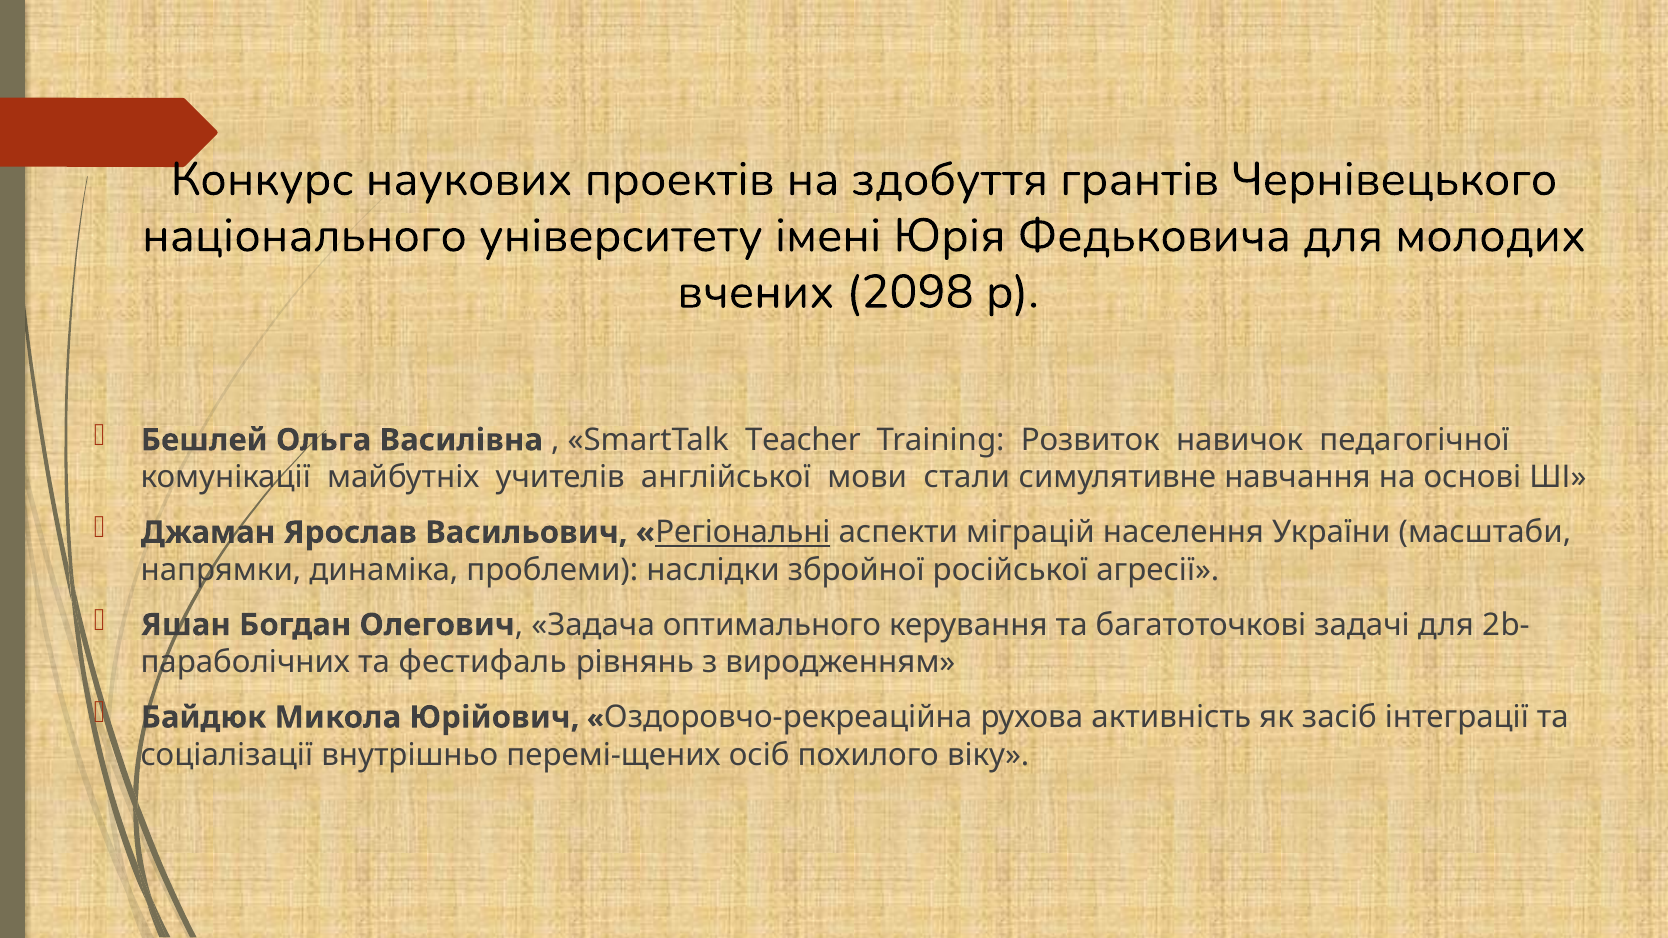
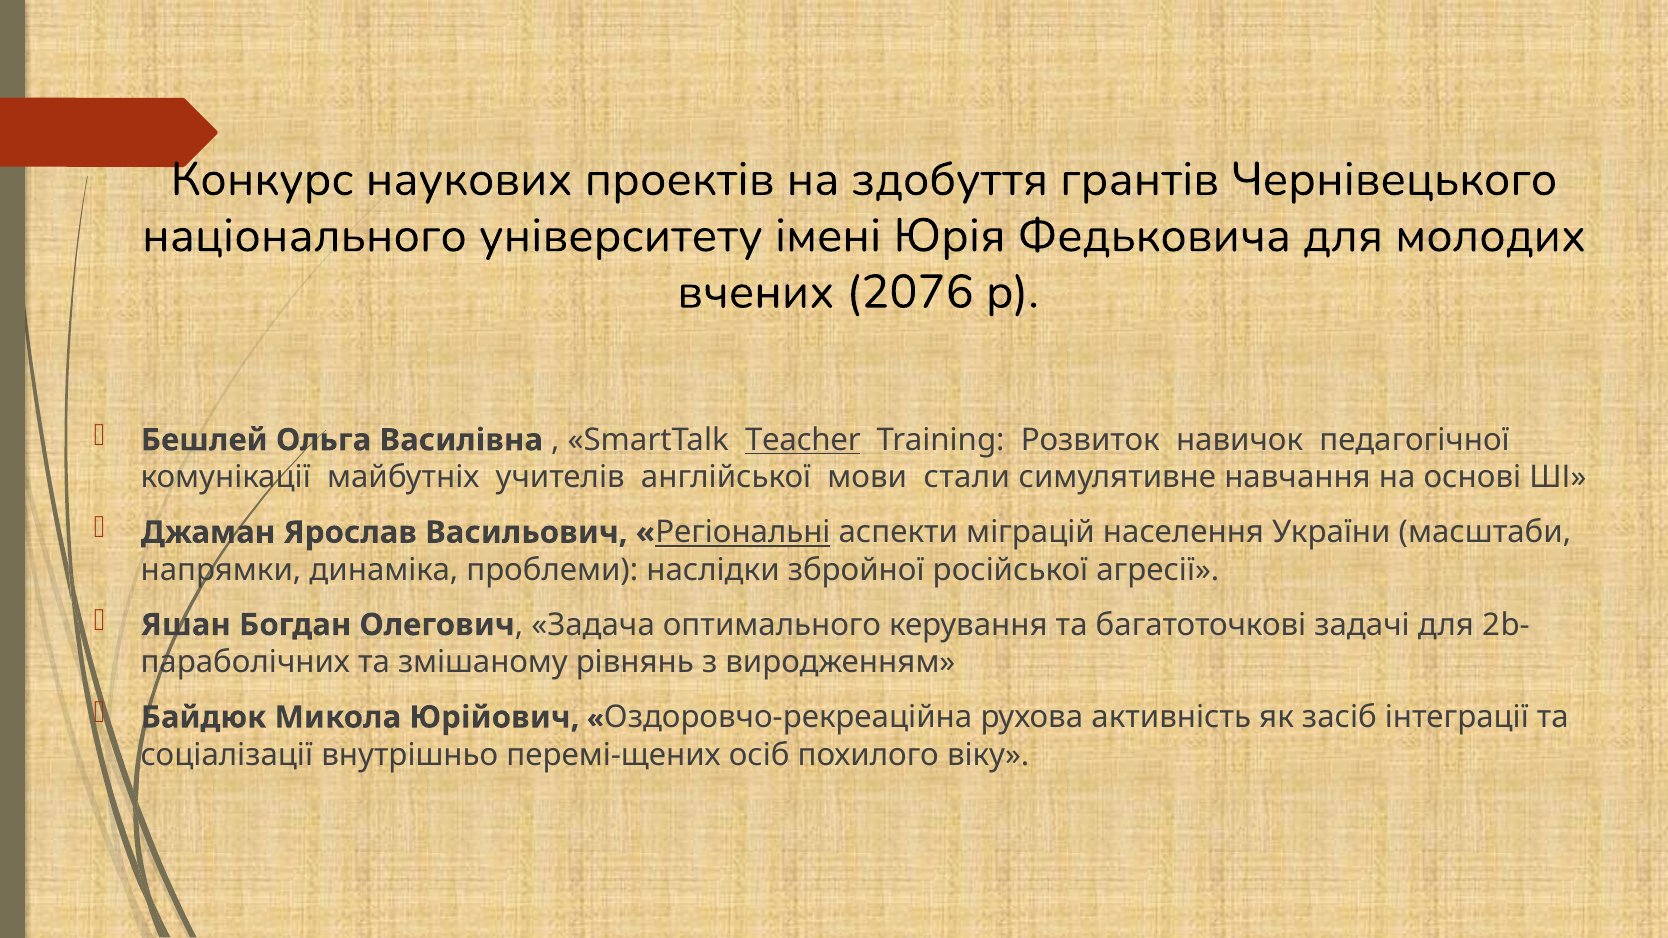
2098: 2098 -> 2076
Teacher underline: none -> present
фестифаль: фестифаль -> змішаному
